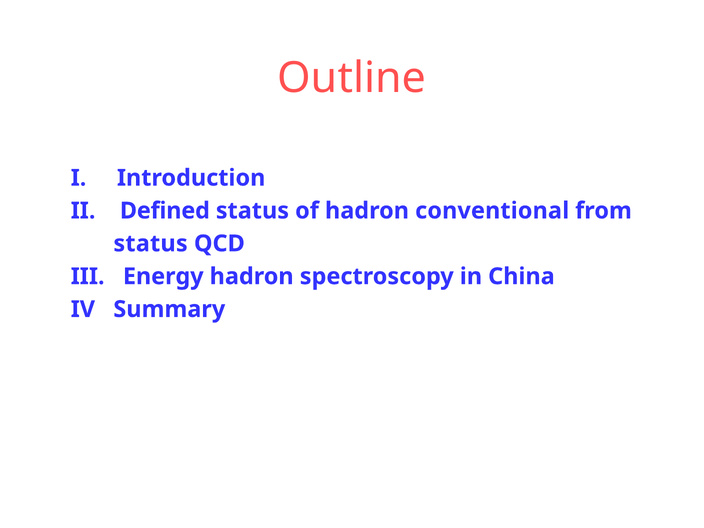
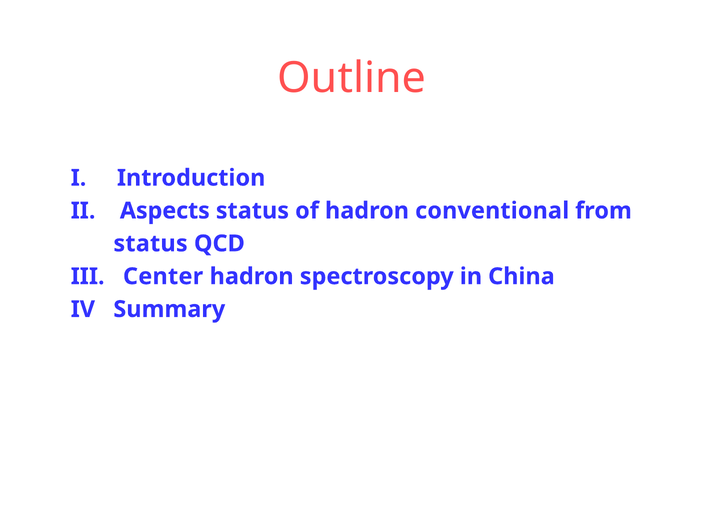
Defined: Defined -> Aspects
Energy: Energy -> Center
